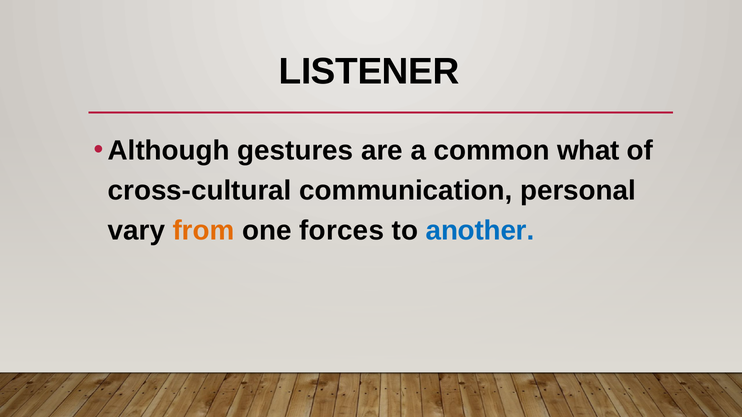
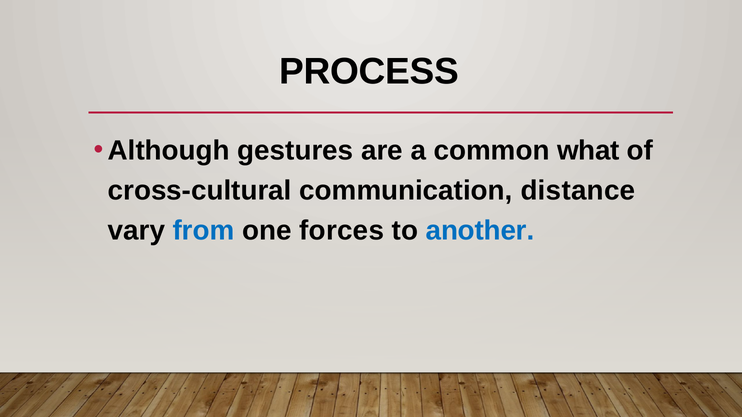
LISTENER: LISTENER -> PROCESS
personal: personal -> distance
from colour: orange -> blue
